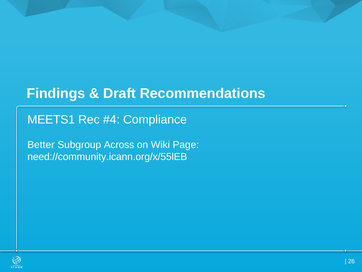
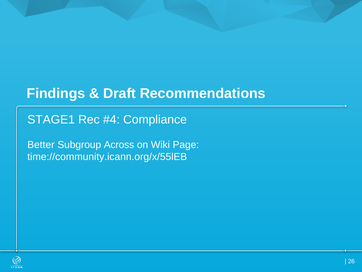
MEETS1: MEETS1 -> STAGE1
need://community.icann.org/x/55lEB: need://community.icann.org/x/55lEB -> time://community.icann.org/x/55lEB
